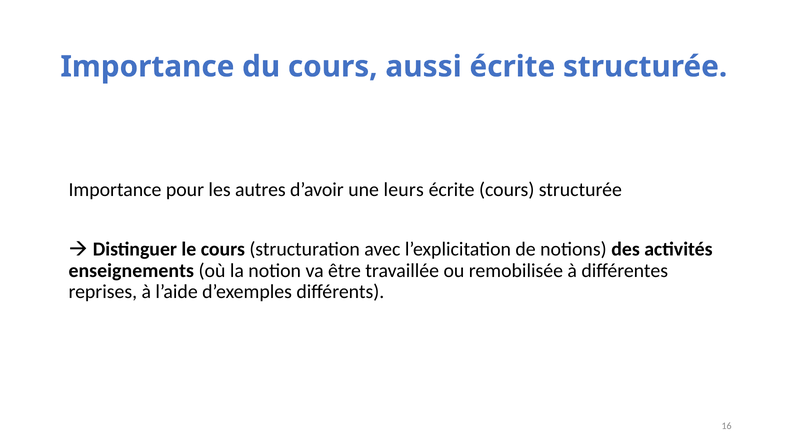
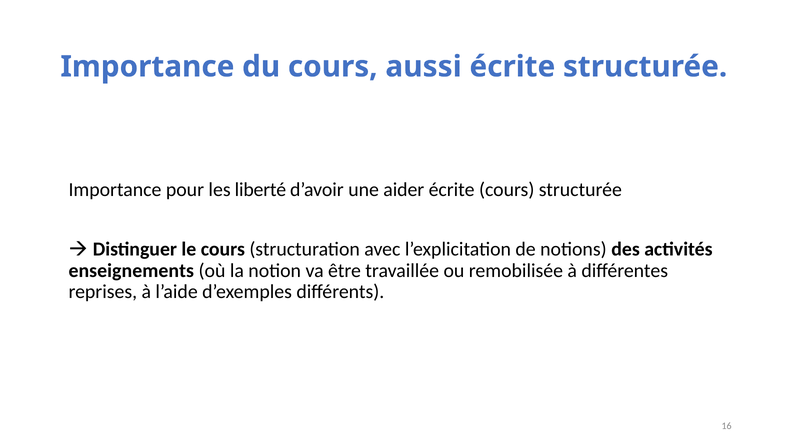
autres: autres -> liberté
leurs: leurs -> aider
